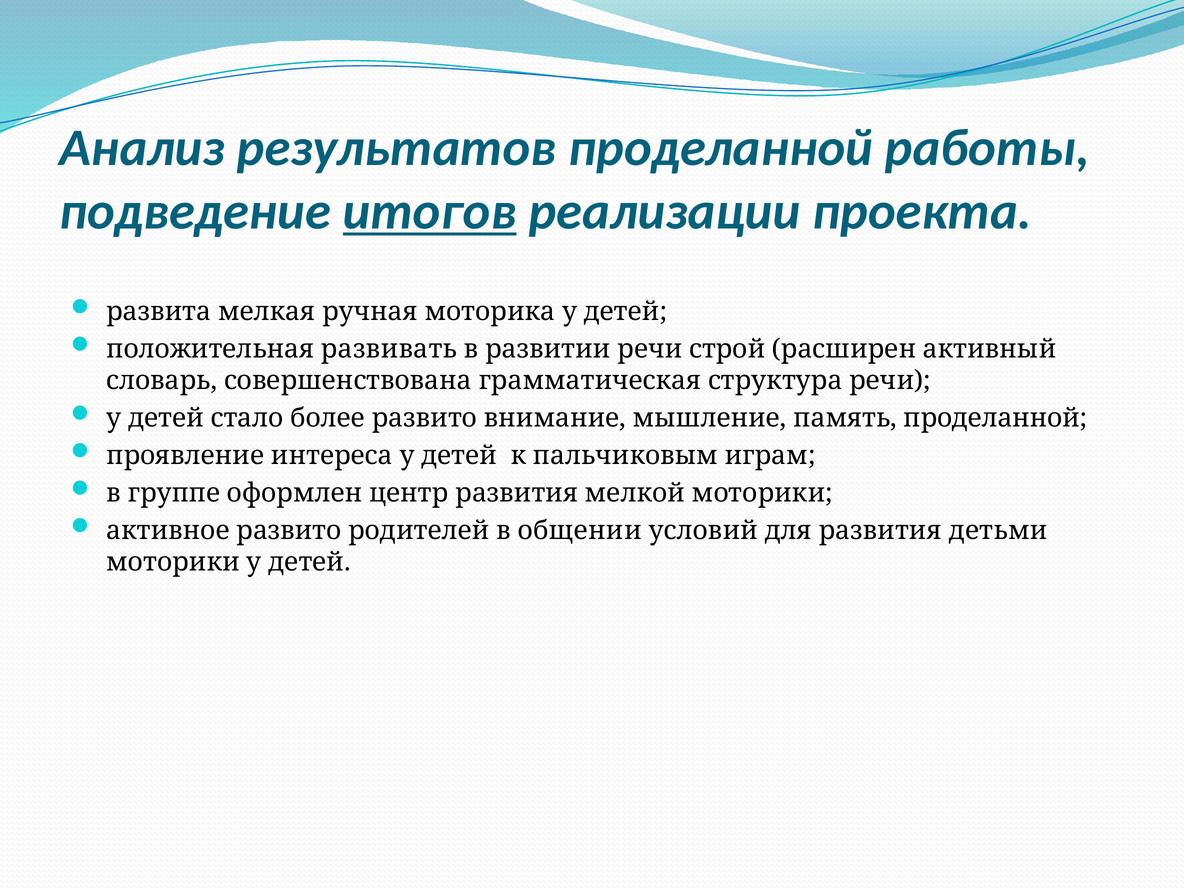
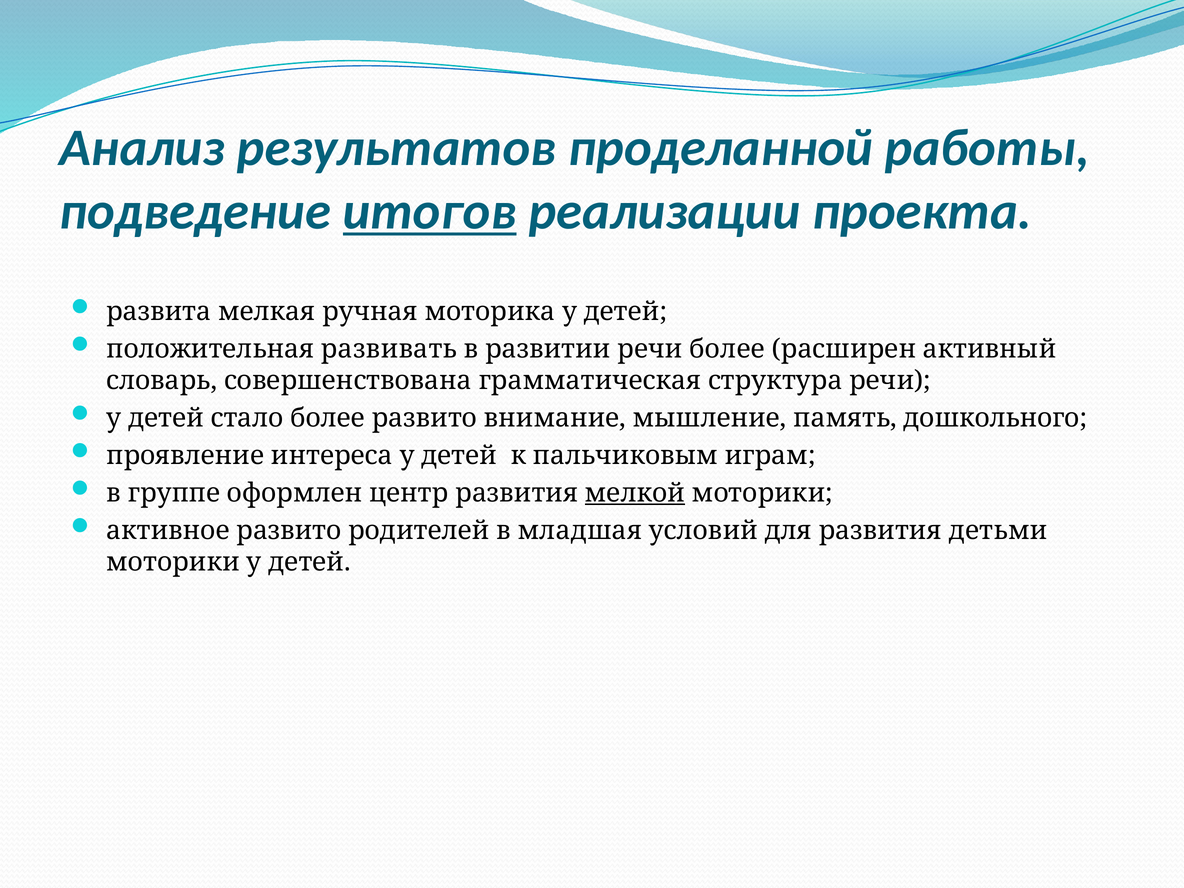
речи строй: строй -> более
память проделанной: проделанной -> дошкольного
мелкой underline: none -> present
общении: общении -> младшая
